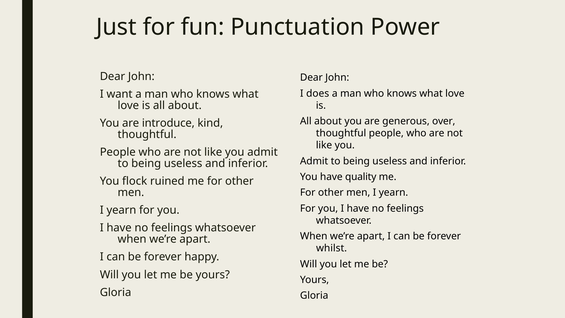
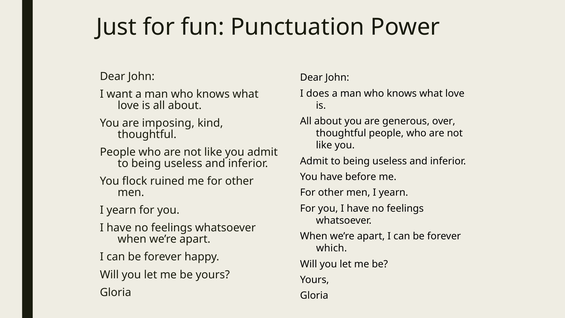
introduce: introduce -> imposing
quality: quality -> before
whilst: whilst -> which
